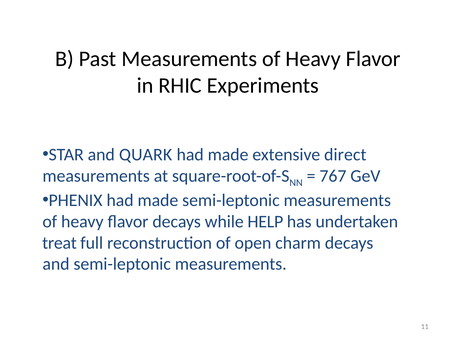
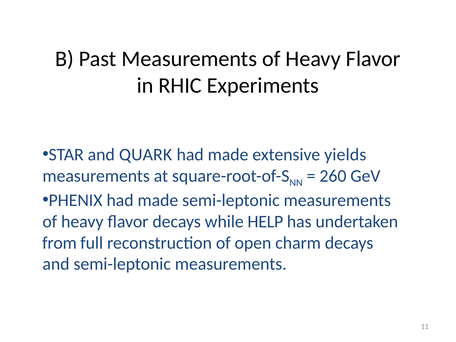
direct: direct -> yields
767: 767 -> 260
treat: treat -> from
